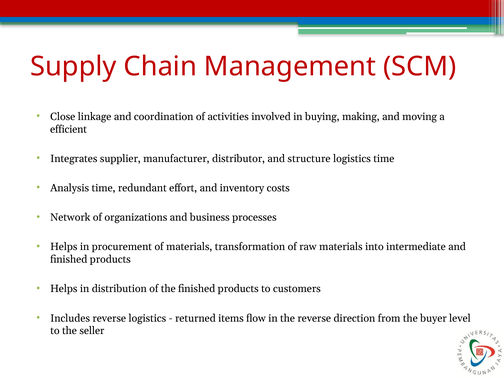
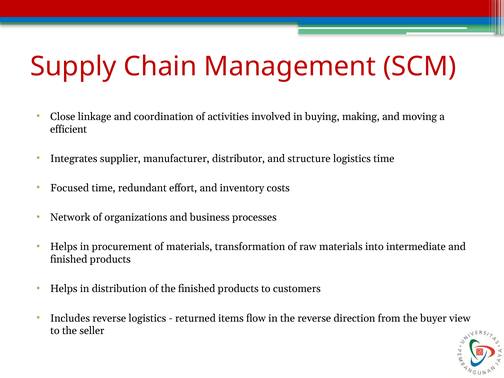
Analysis: Analysis -> Focused
level: level -> view
